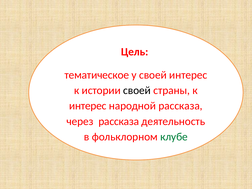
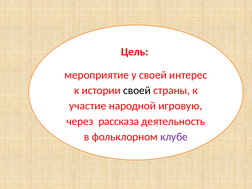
тематическое: тематическое -> мероприятие
интерес at (88, 106): интерес -> участие
народной рассказа: рассказа -> игровую
клубе colour: green -> purple
